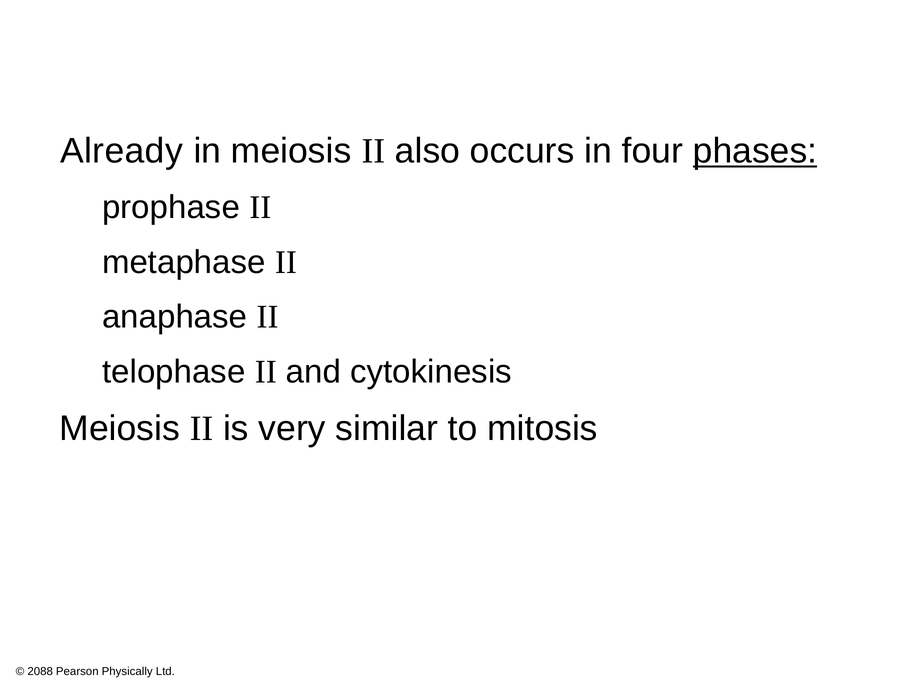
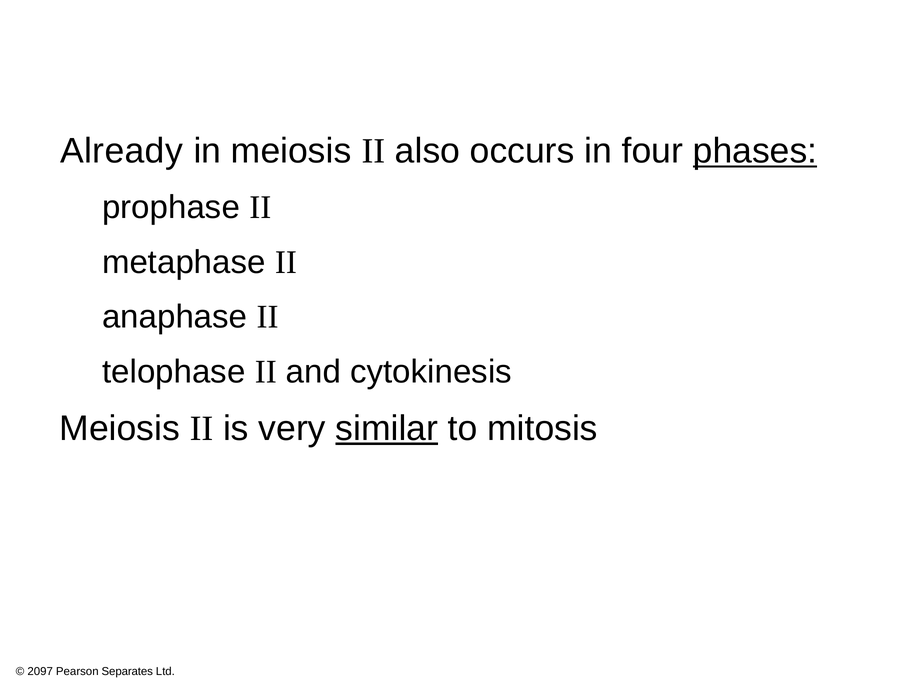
similar underline: none -> present
2088: 2088 -> 2097
Physically: Physically -> Separates
